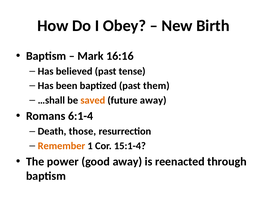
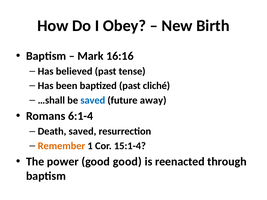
them: them -> cliché
saved at (93, 100) colour: orange -> blue
Death those: those -> saved
good away: away -> good
